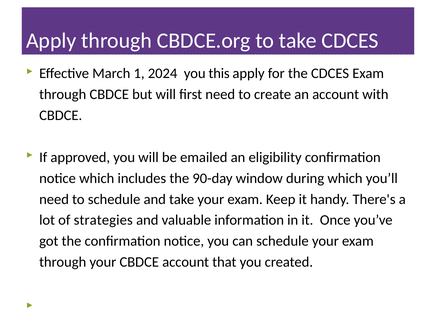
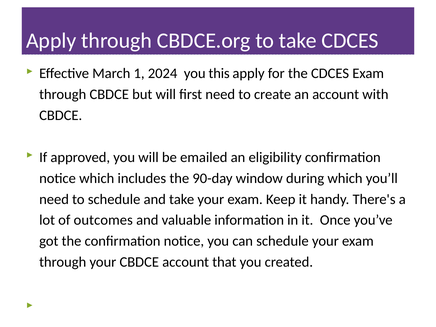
strategies: strategies -> outcomes
